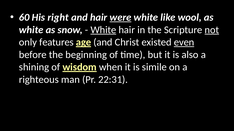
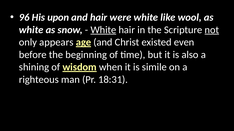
60: 60 -> 96
right: right -> upon
were underline: present -> none
features: features -> appears
even underline: present -> none
22:31: 22:31 -> 18:31
